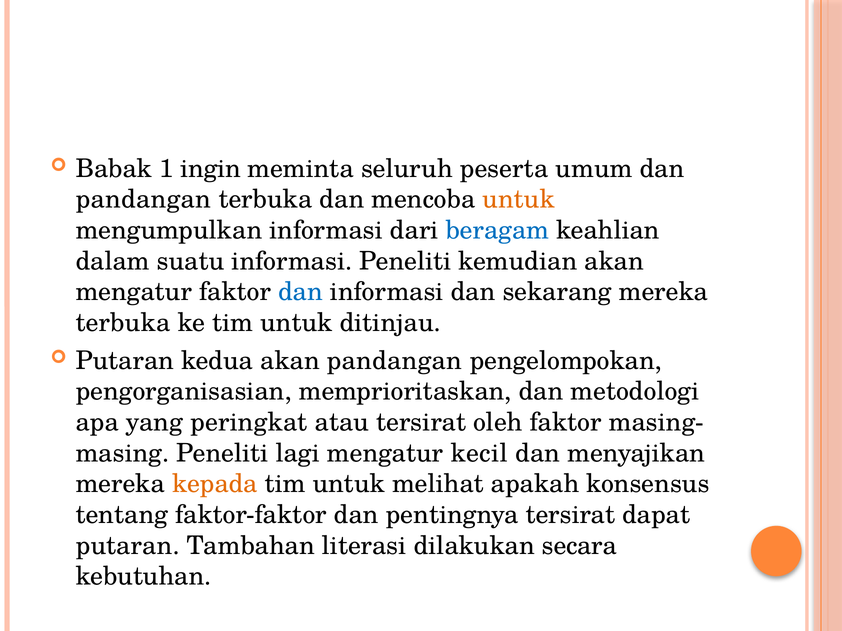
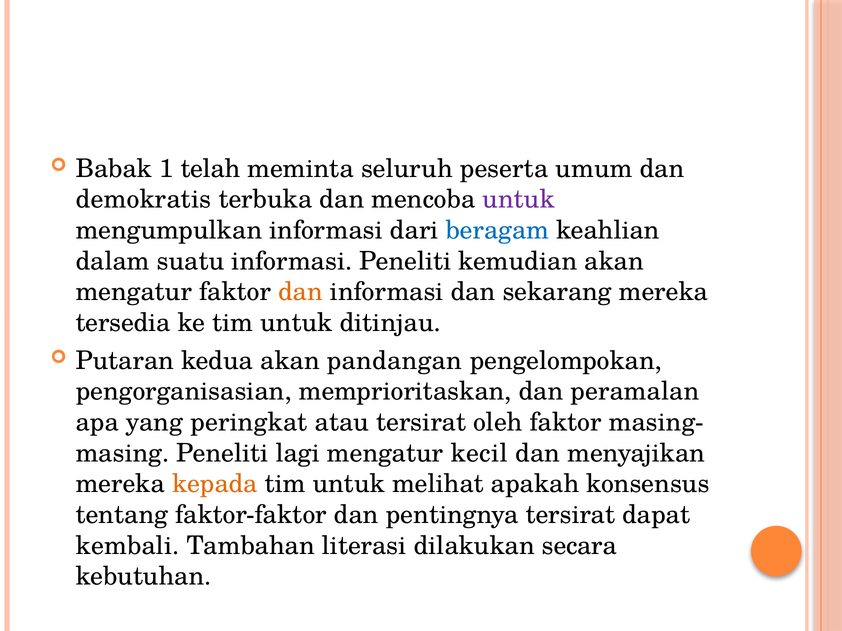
ingin: ingin -> telah
pandangan at (143, 200): pandangan -> demokratis
untuk at (519, 200) colour: orange -> purple
dan at (301, 292) colour: blue -> orange
terbuka at (123, 323): terbuka -> tersedia
metodologi: metodologi -> peramalan
putaran at (128, 546): putaran -> kembali
